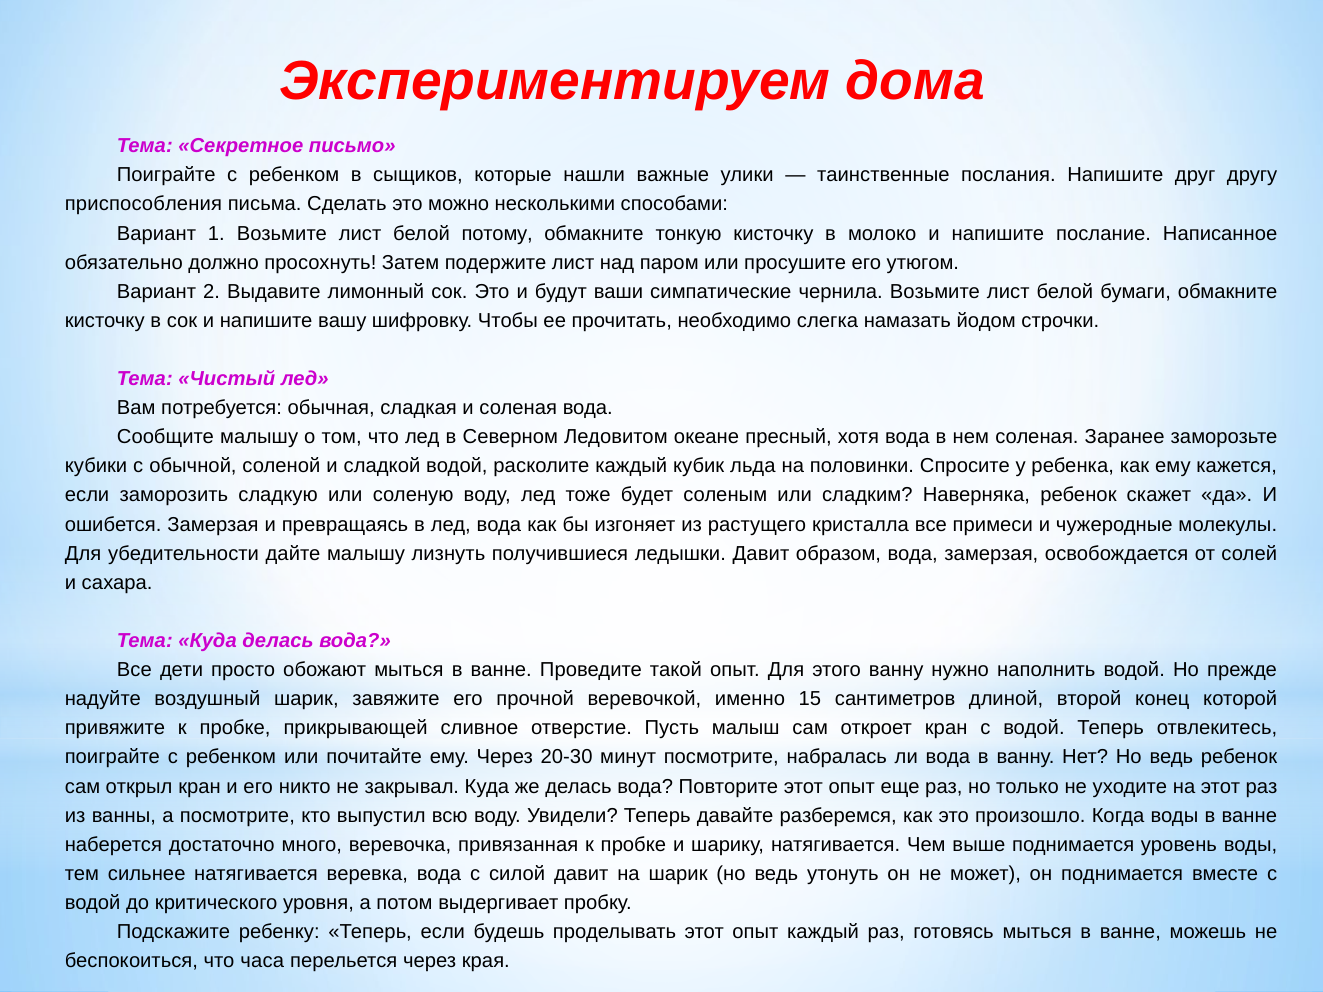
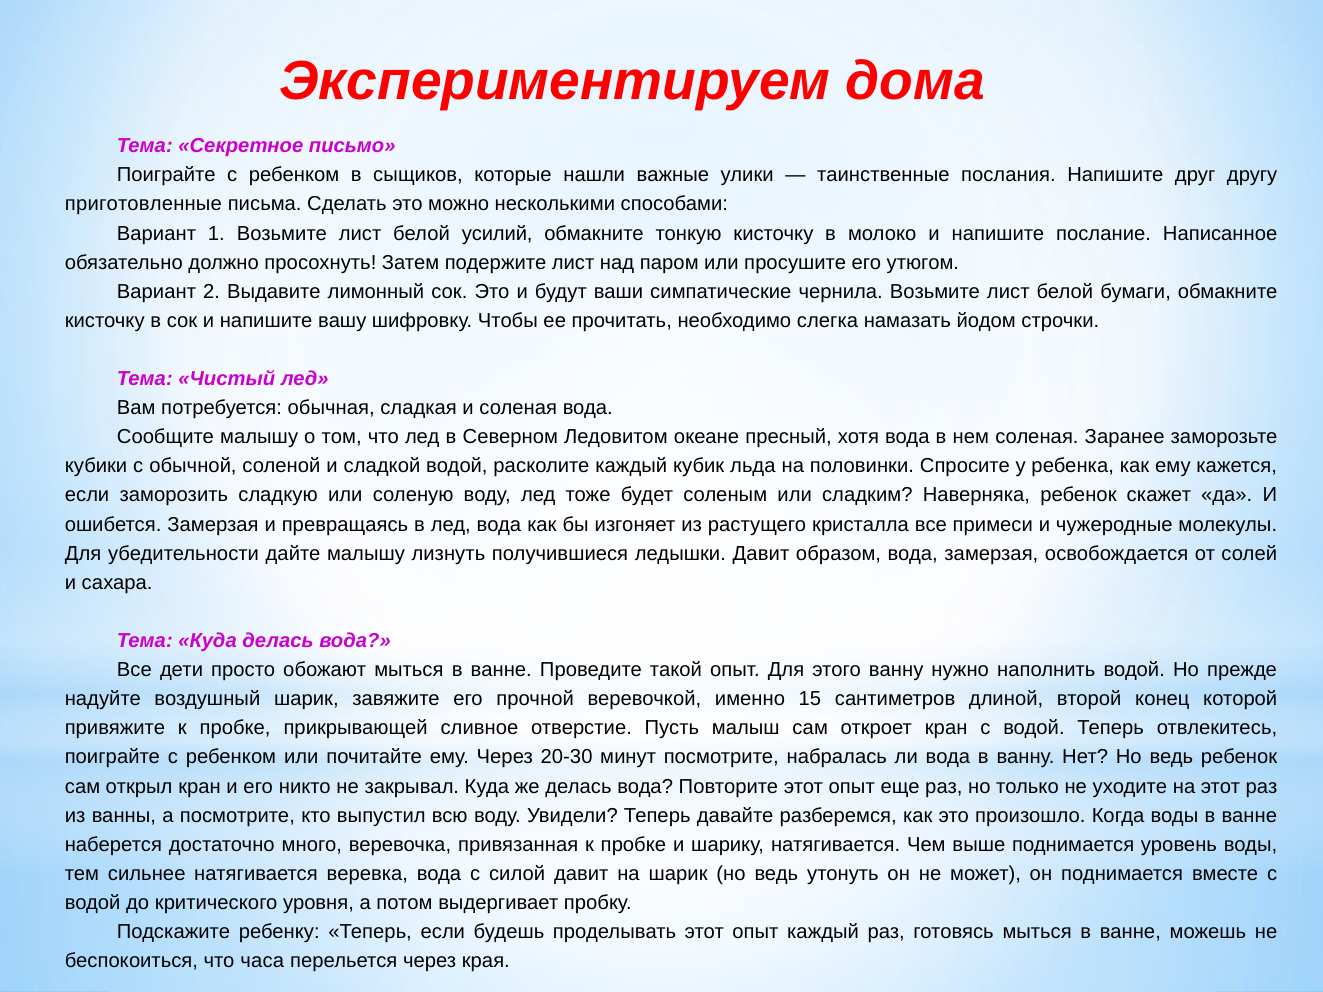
приспособления: приспособления -> приготовленные
потому: потому -> усилий
